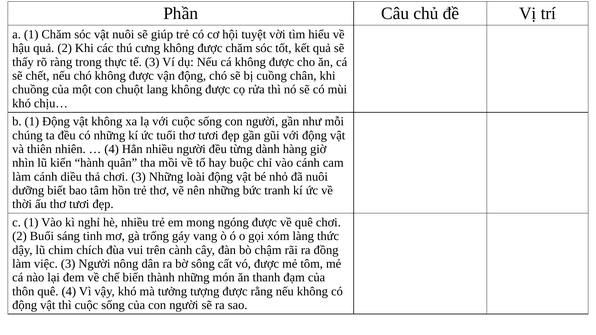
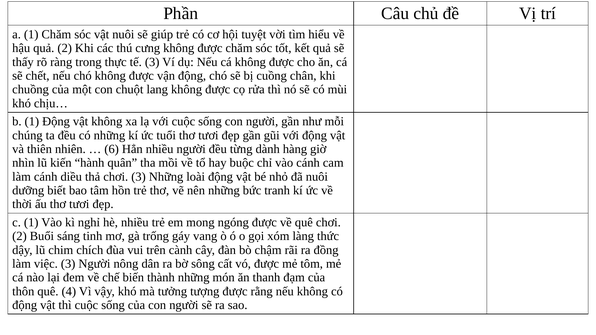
4 at (112, 149): 4 -> 6
